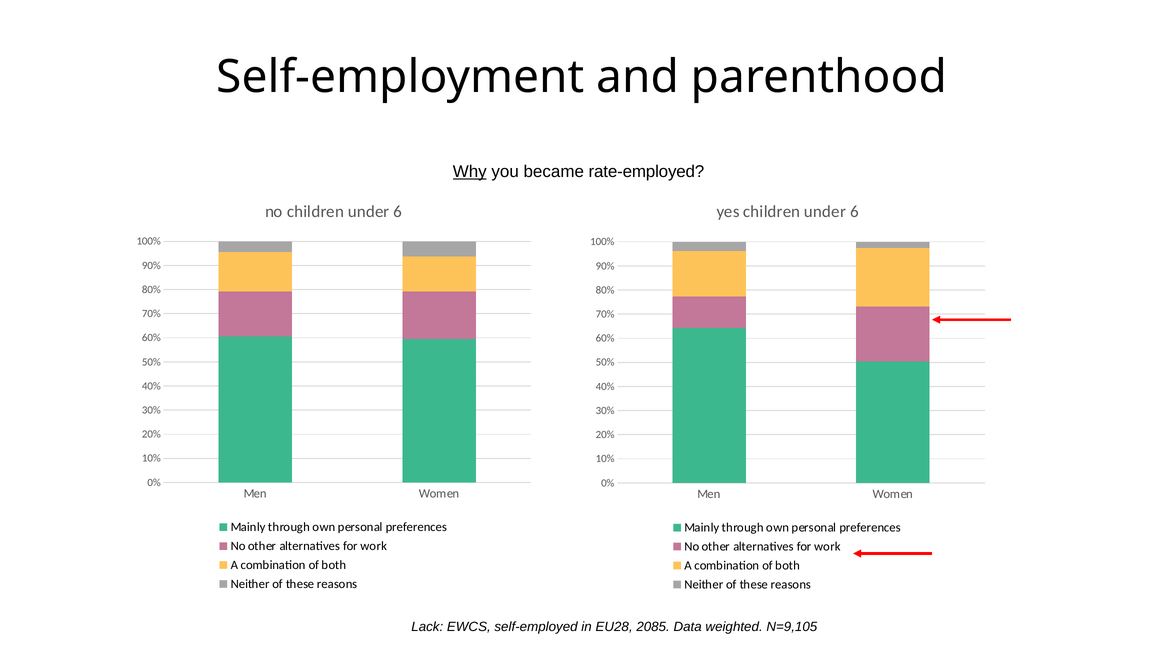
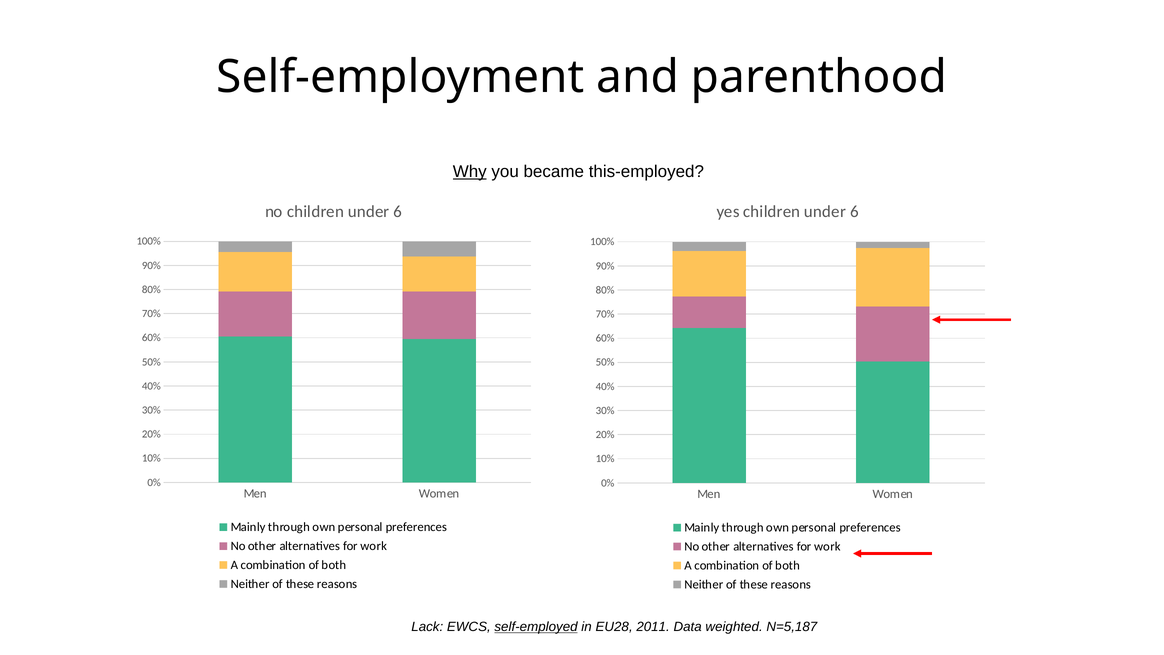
rate-employed: rate-employed -> this-employed
self-employed underline: none -> present
2085: 2085 -> 2011
N=9,105: N=9,105 -> N=5,187
